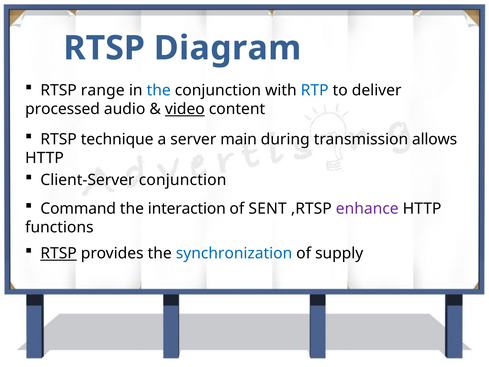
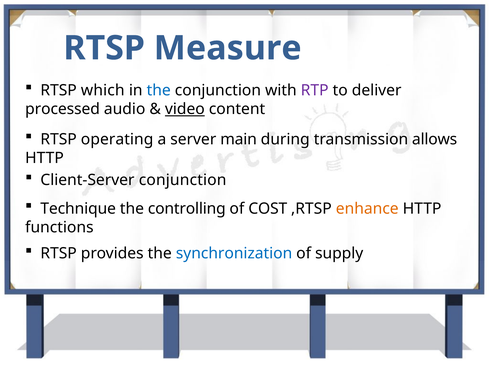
Diagram: Diagram -> Measure
range: range -> which
RTP colour: blue -> purple
technique: technique -> operating
Command: Command -> Technique
interaction: interaction -> controlling
SENT: SENT -> COST
enhance colour: purple -> orange
RTSP at (59, 253) underline: present -> none
